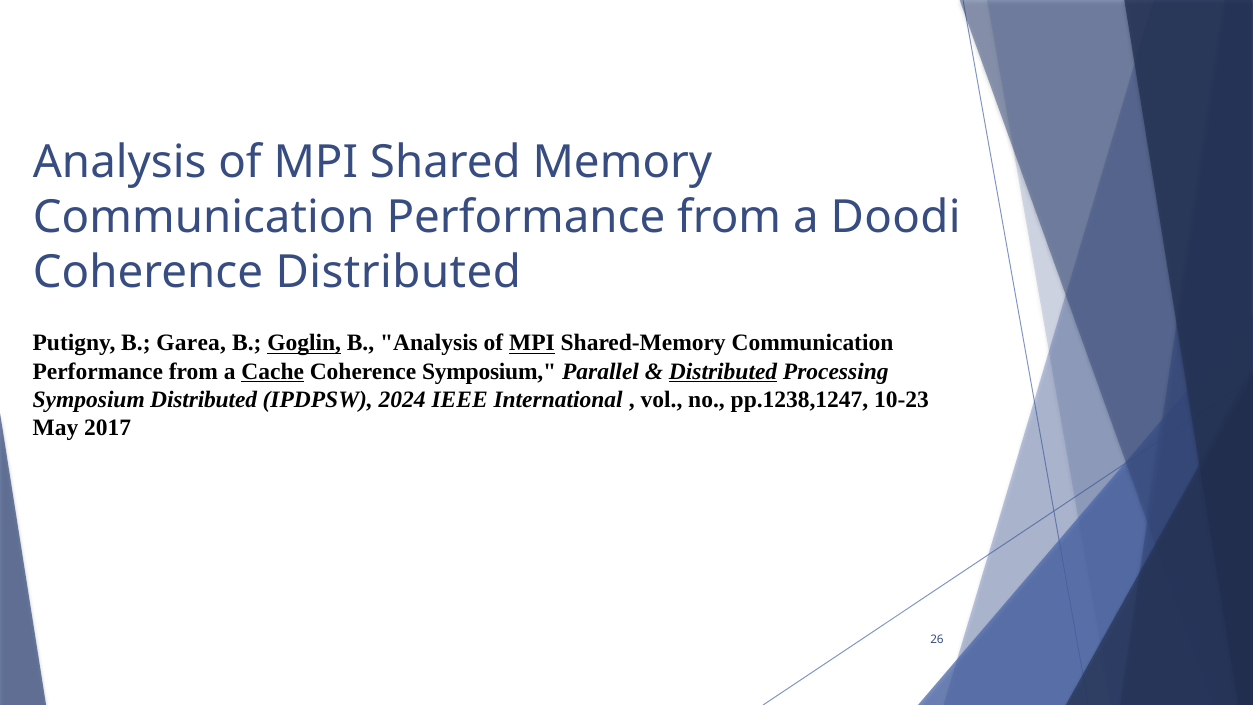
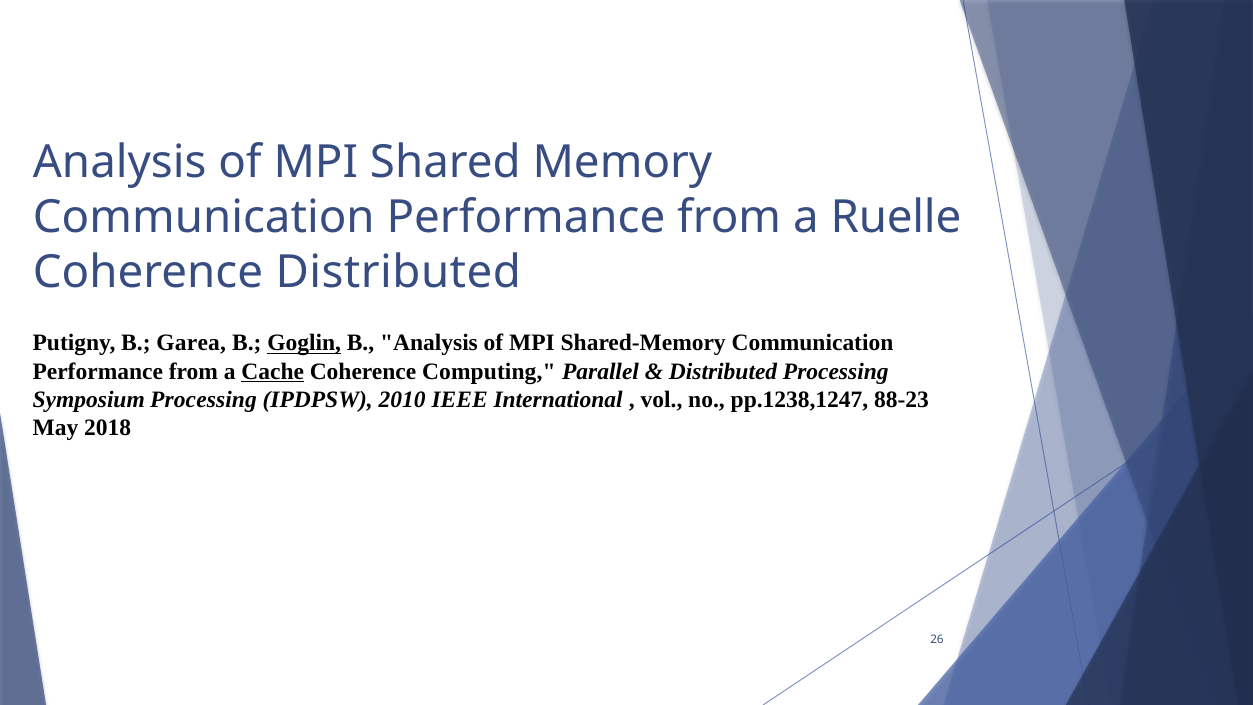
Doodi: Doodi -> Ruelle
MPI at (532, 343) underline: present -> none
Coherence Symposium: Symposium -> Computing
Distributed at (723, 371) underline: present -> none
Symposium Distributed: Distributed -> Processing
2024: 2024 -> 2010
10-23: 10-23 -> 88-23
2017: 2017 -> 2018
